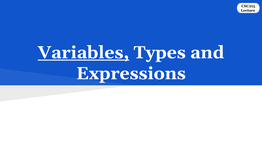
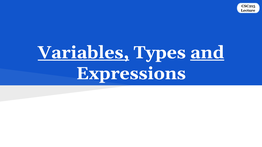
and underline: none -> present
